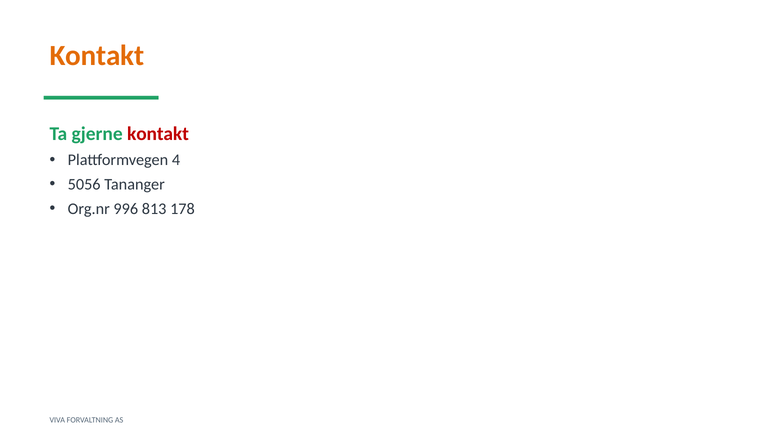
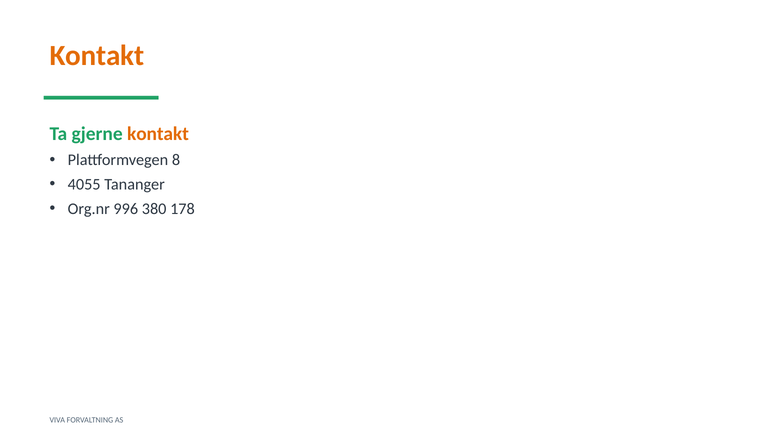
kontakt at (158, 134) colour: red -> orange
4: 4 -> 8
5056: 5056 -> 4055
813: 813 -> 380
